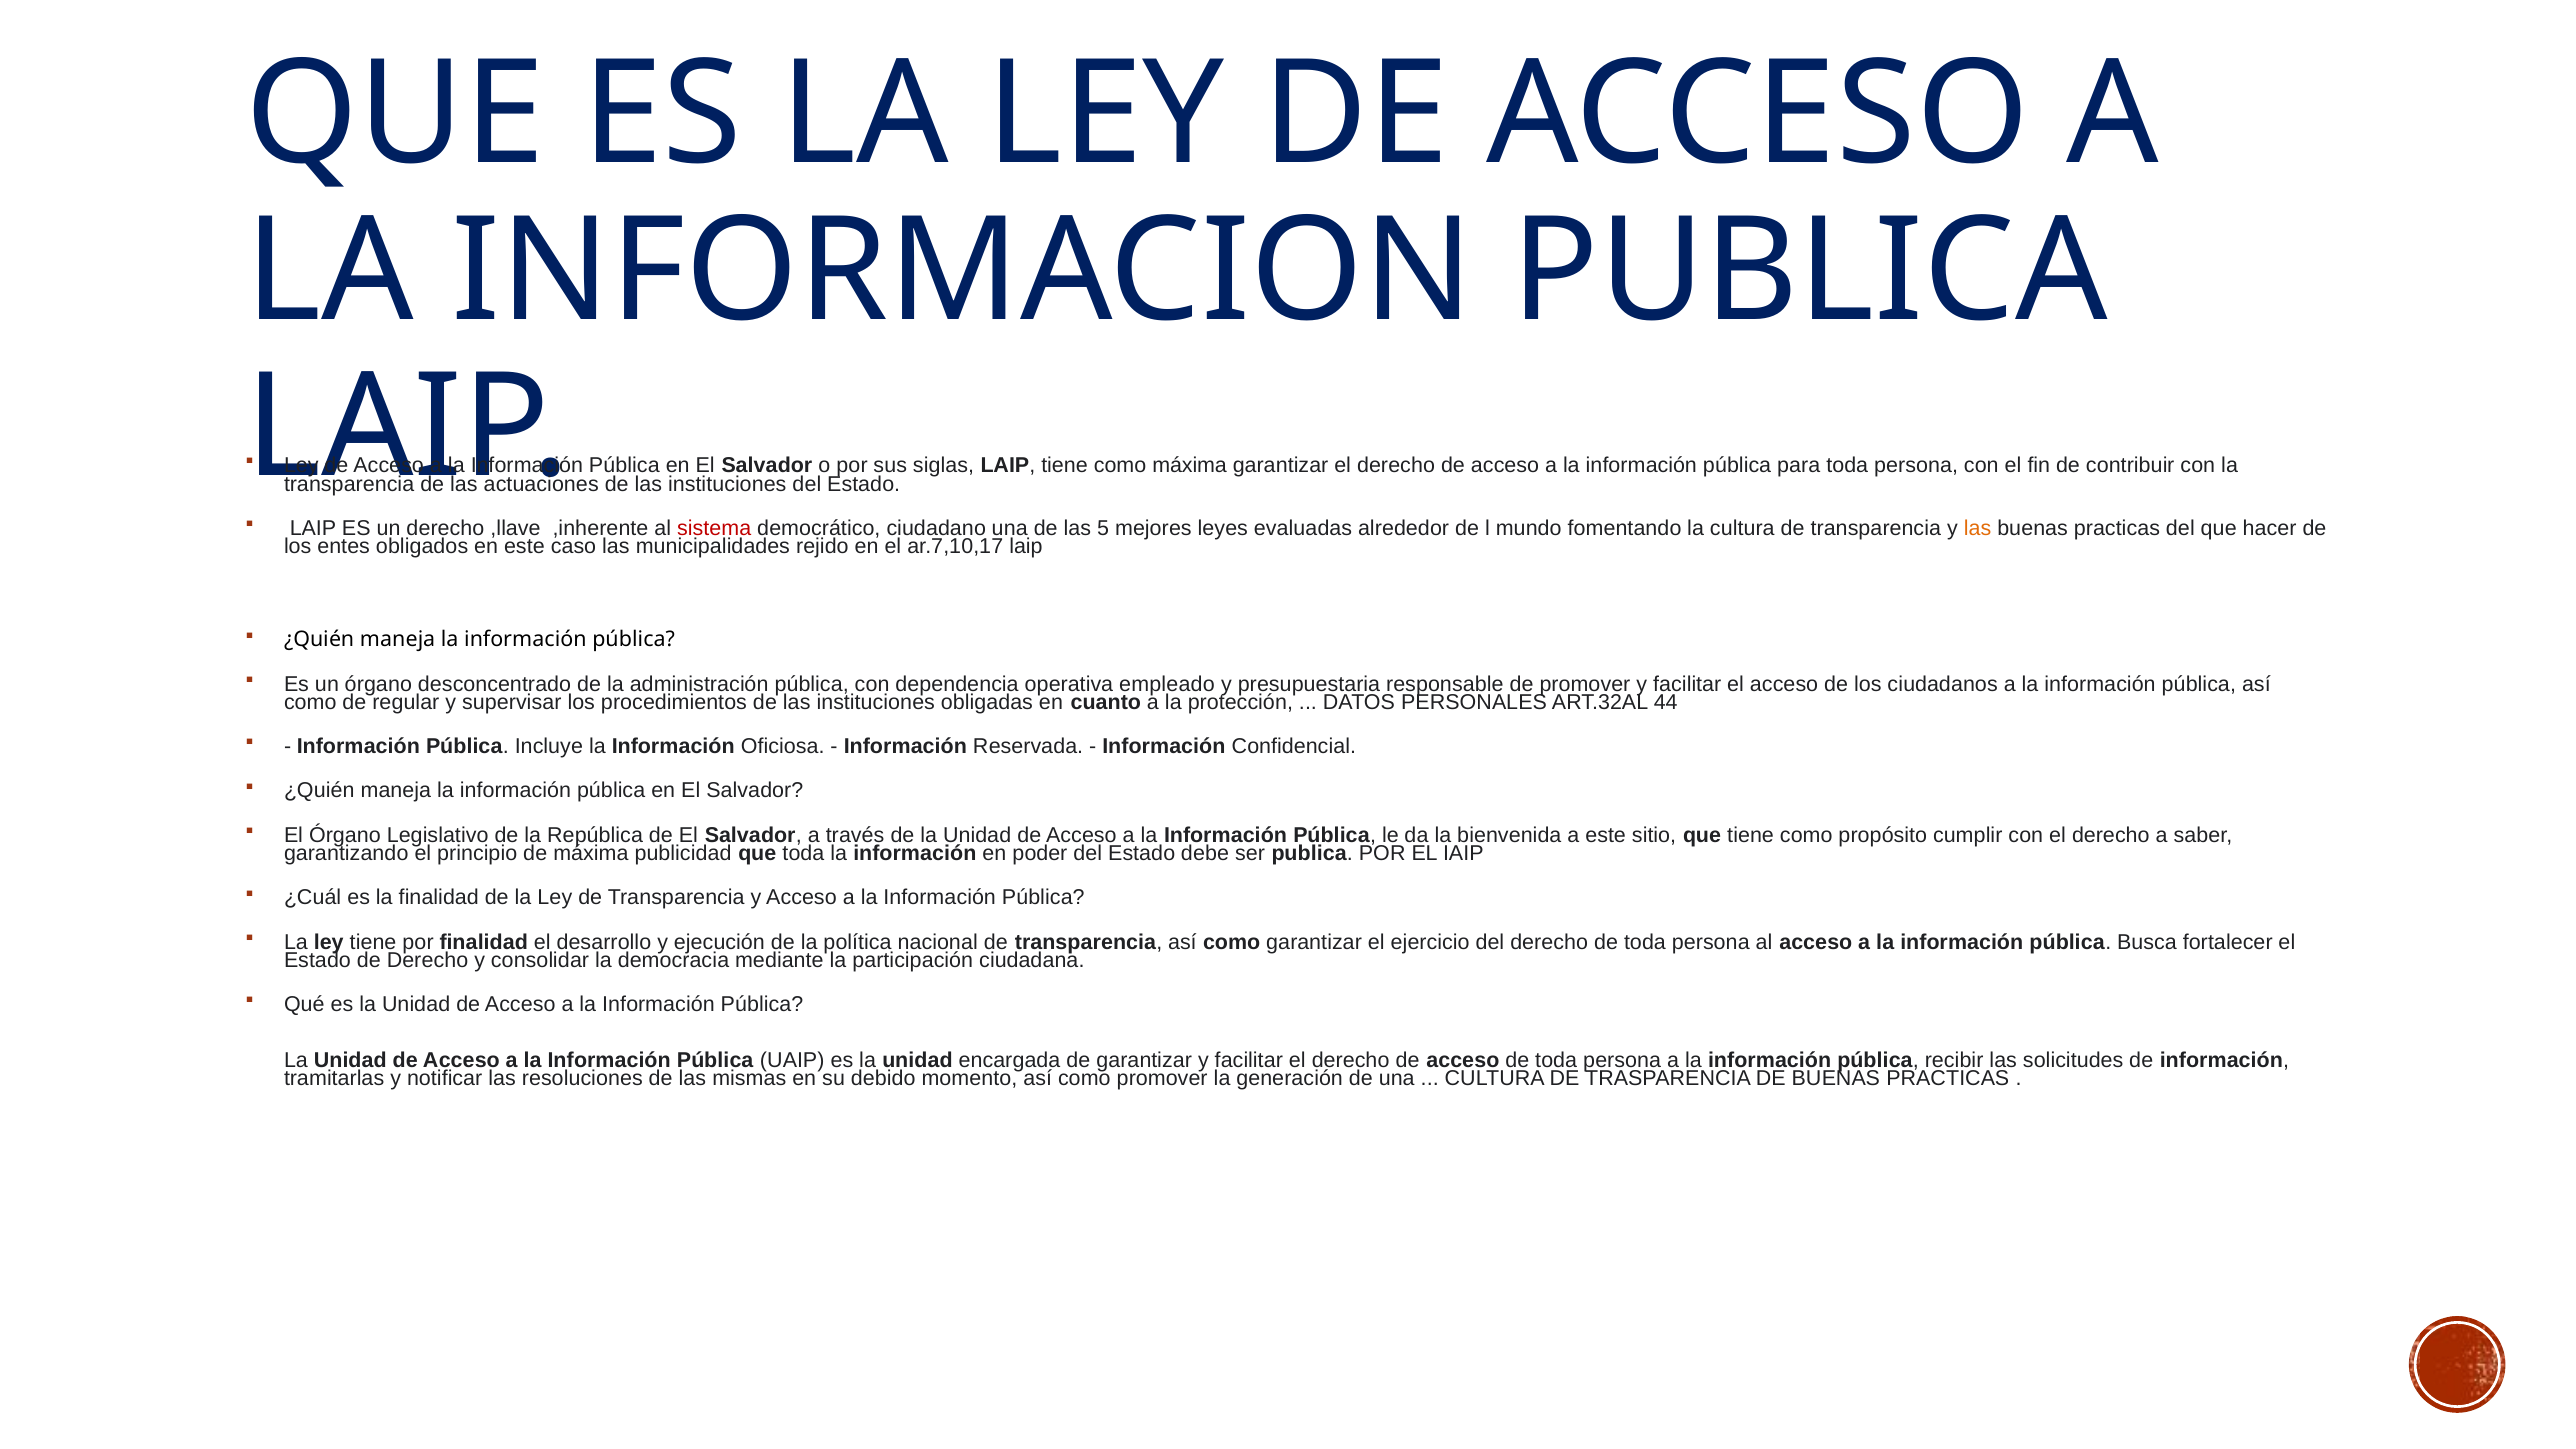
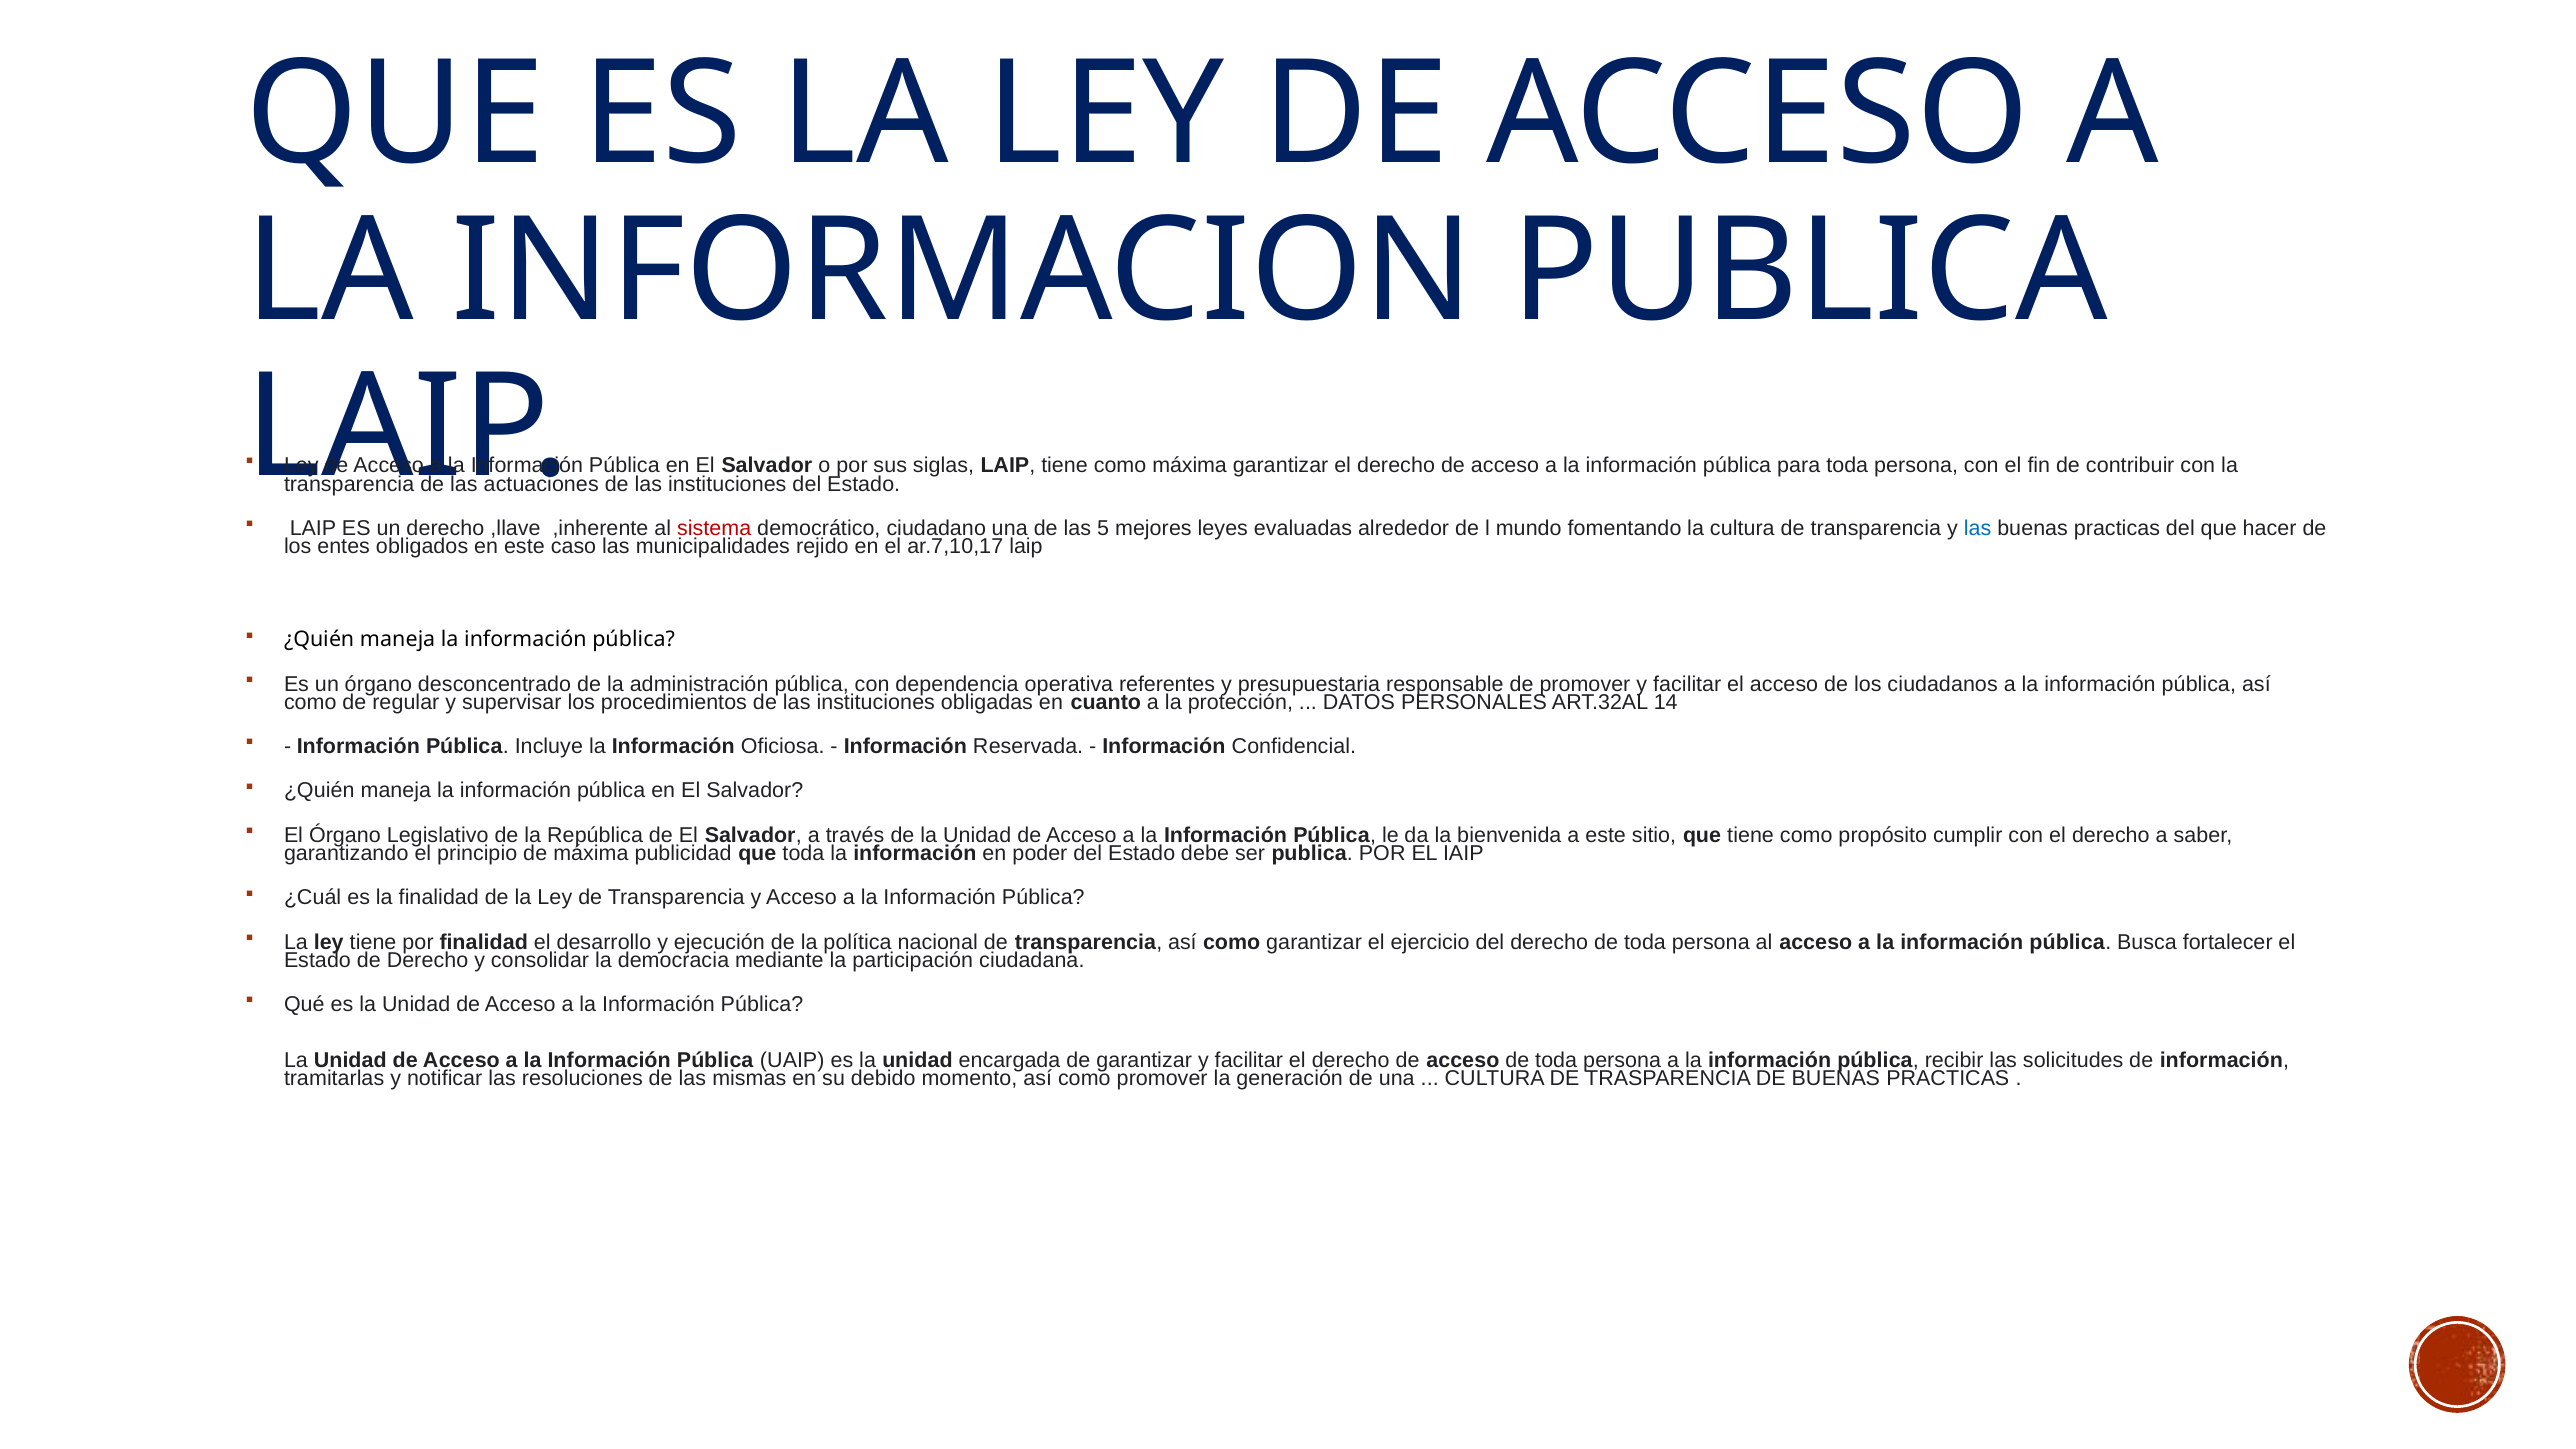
las at (1978, 528) colour: orange -> blue
empleado: empleado -> referentes
44: 44 -> 14
